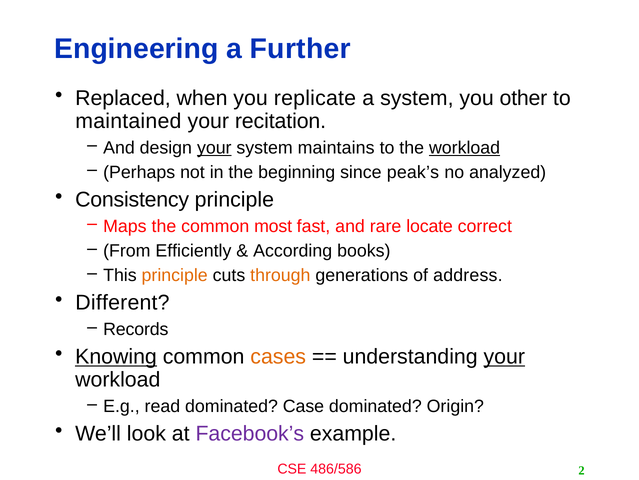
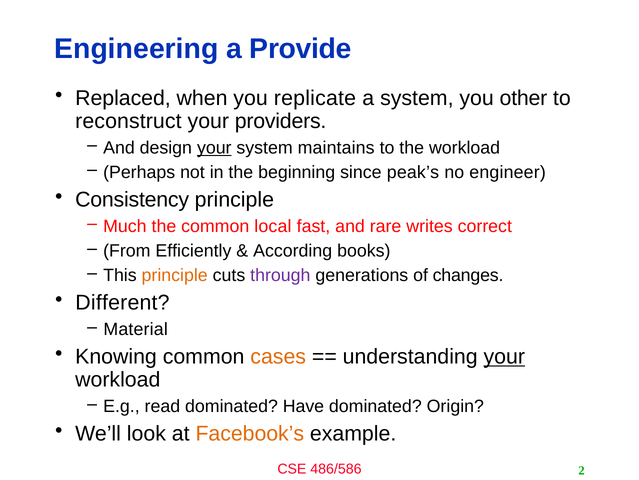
Further: Further -> Provide
maintained: maintained -> reconstruct
recitation: recitation -> providers
workload at (465, 147) underline: present -> none
analyzed: analyzed -> engineer
Maps: Maps -> Much
most: most -> local
locate: locate -> writes
through colour: orange -> purple
address: address -> changes
Records: Records -> Material
Knowing underline: present -> none
Case: Case -> Have
Facebook’s colour: purple -> orange
